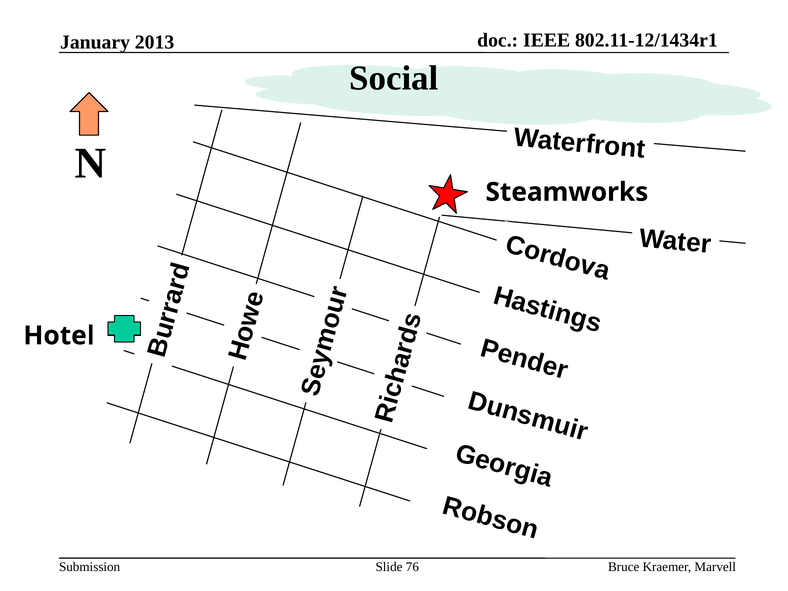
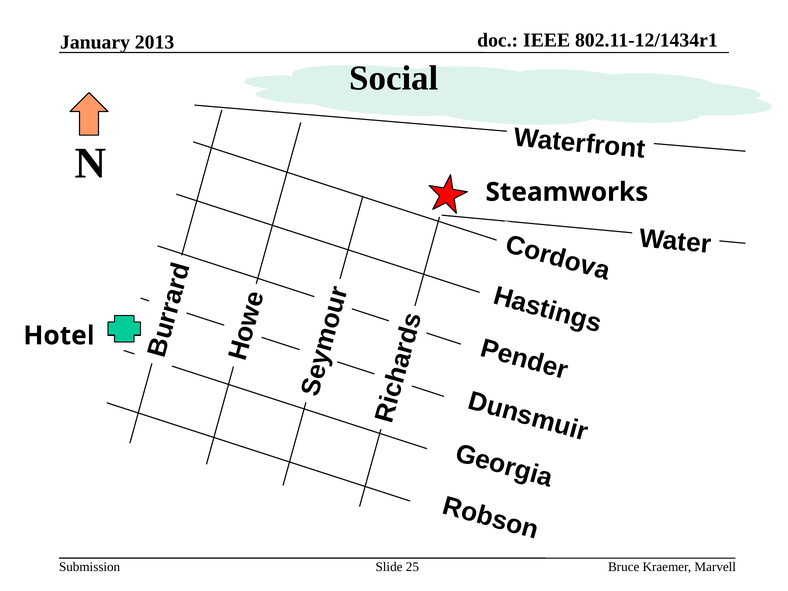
76: 76 -> 25
